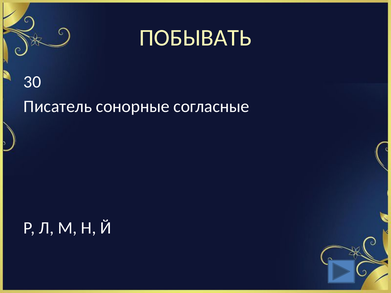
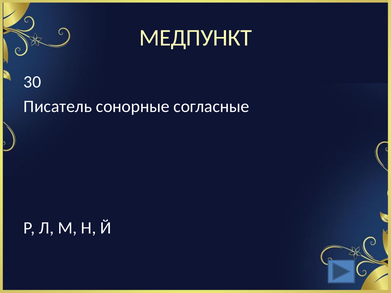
ПОБЫВАТЬ: ПОБЫВАТЬ -> МЕДПУНКТ
